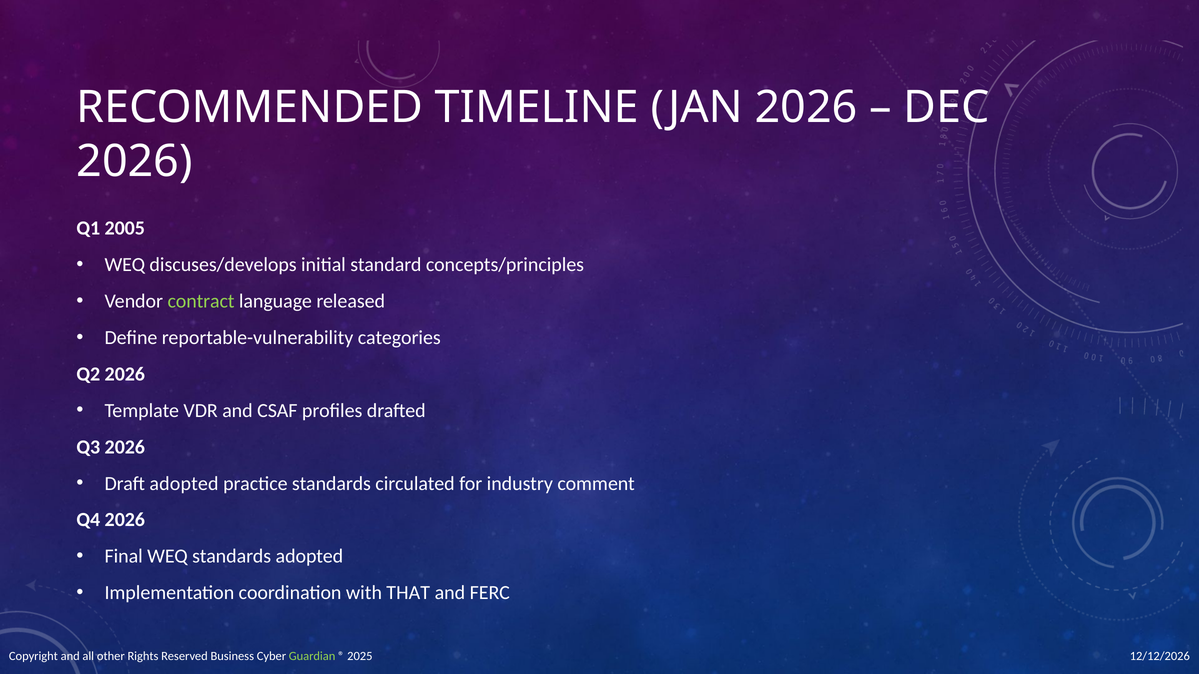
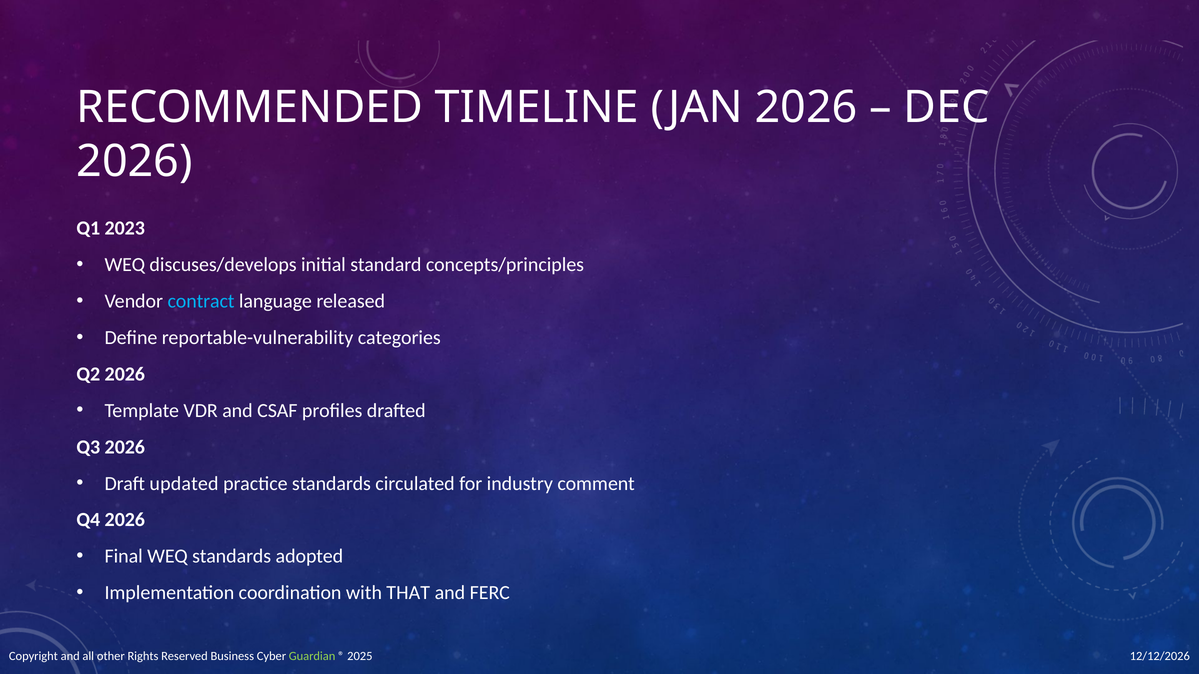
2005: 2005 -> 2023
contract colour: light green -> light blue
Draft adopted: adopted -> updated
